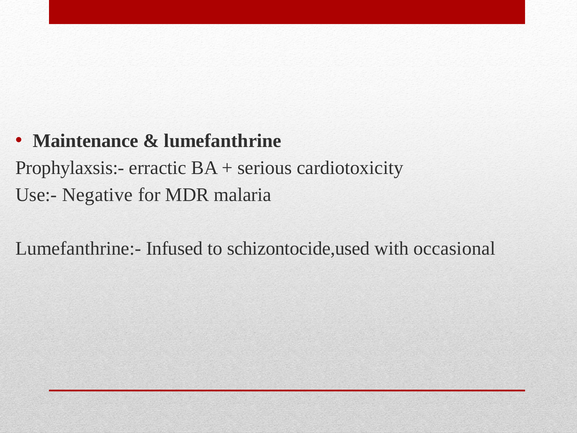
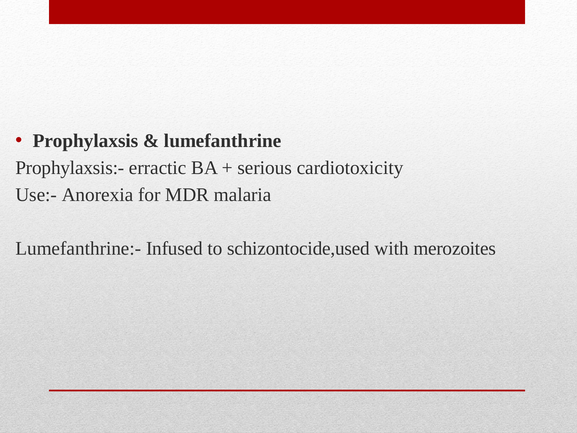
Maintenance: Maintenance -> Prophylaxsis
Negative: Negative -> Anorexia
occasional: occasional -> merozoites
